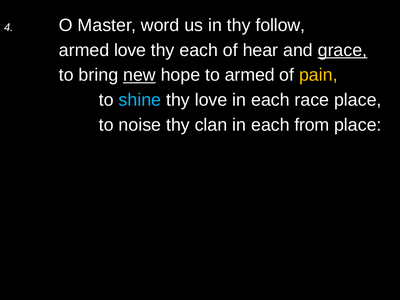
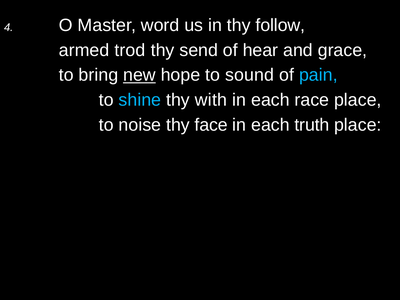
armed love: love -> trod
thy each: each -> send
grace underline: present -> none
to armed: armed -> sound
pain colour: yellow -> light blue
thy love: love -> with
clan: clan -> face
from: from -> truth
